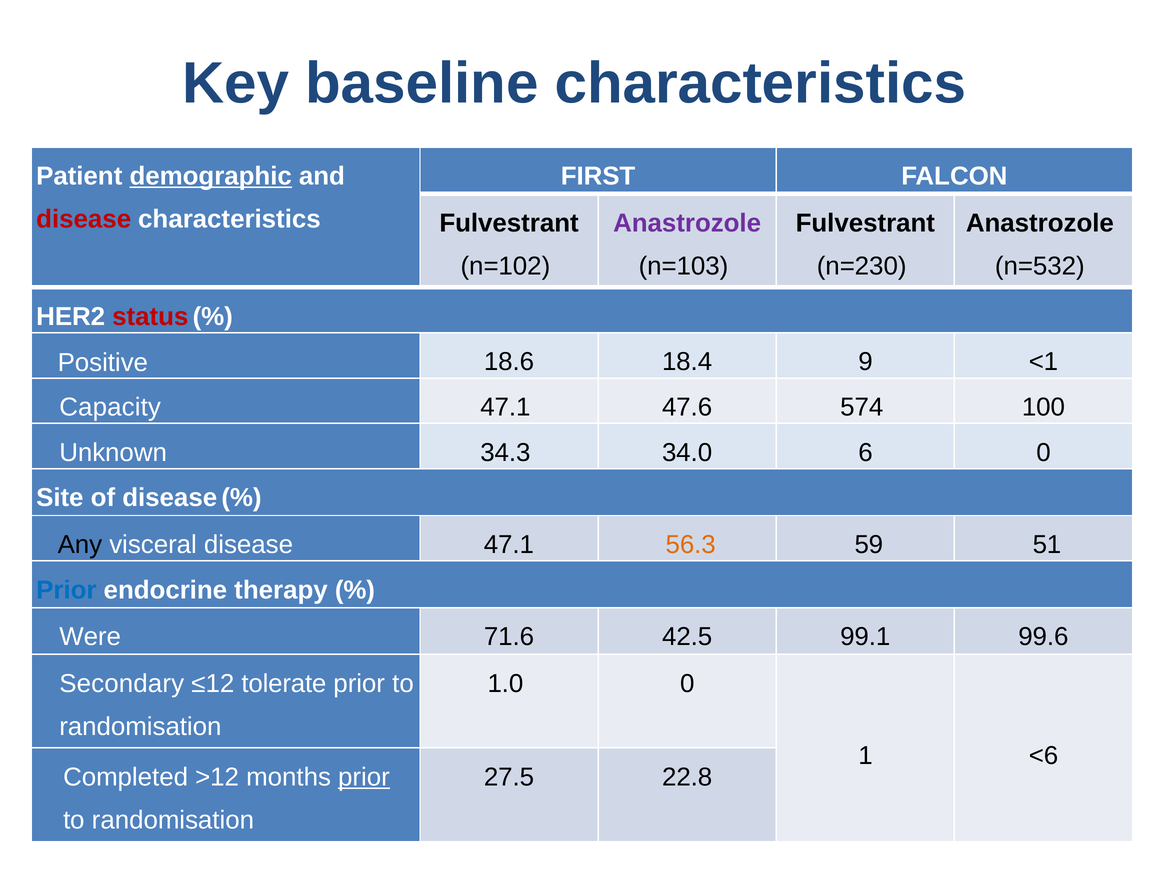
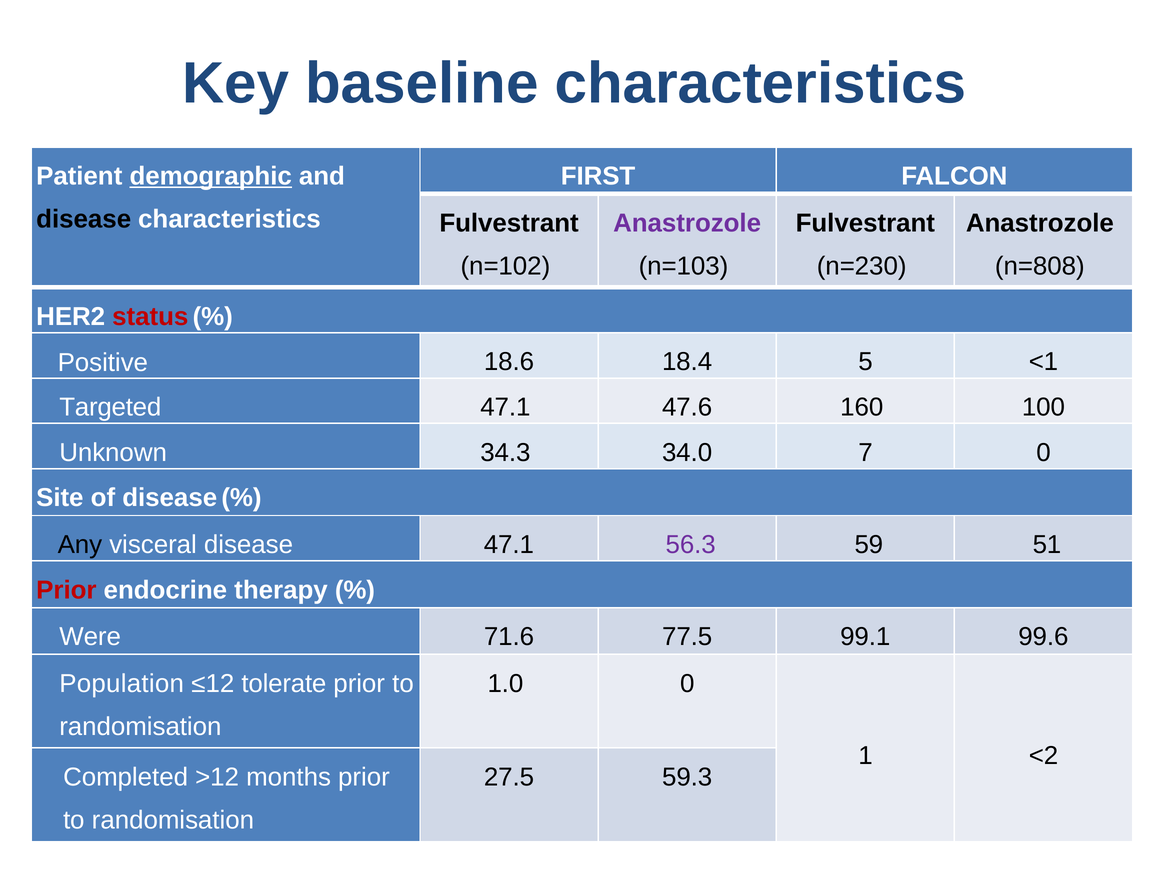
disease at (84, 219) colour: red -> black
n=532: n=532 -> n=808
9: 9 -> 5
Capacity: Capacity -> Targeted
574: 574 -> 160
6: 6 -> 7
56.3 colour: orange -> purple
Prior at (66, 590) colour: blue -> red
42.5: 42.5 -> 77.5
Secondary: Secondary -> Population
<6: <6 -> <2
prior at (364, 777) underline: present -> none
22.8: 22.8 -> 59.3
